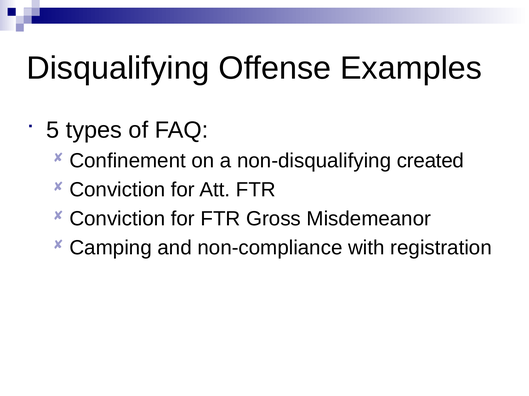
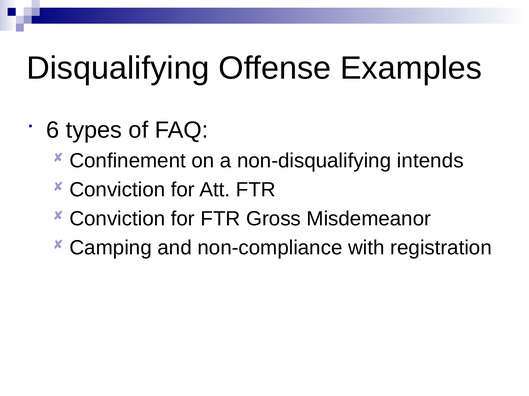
5: 5 -> 6
created: created -> intends
